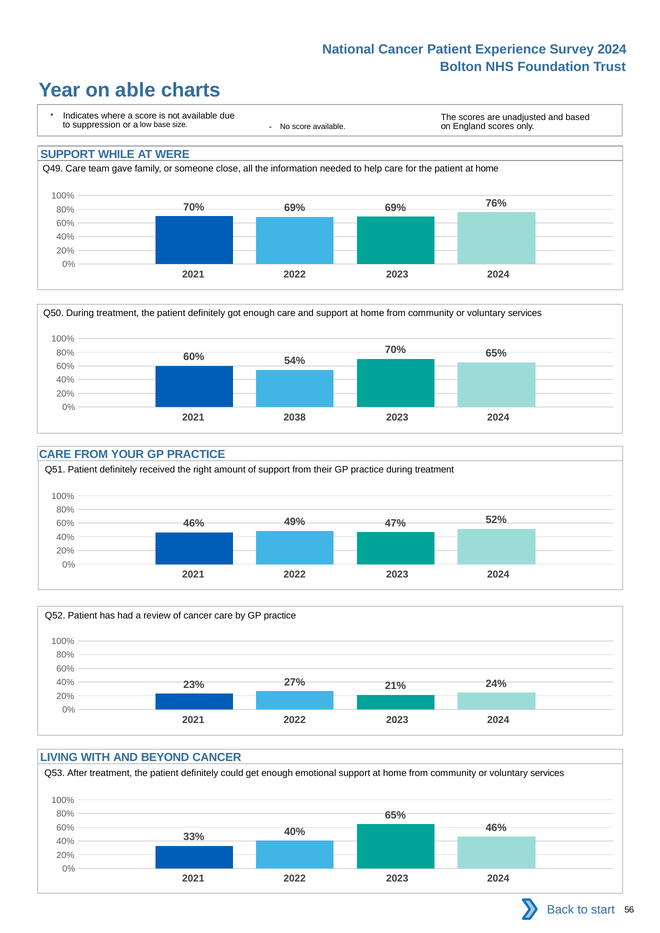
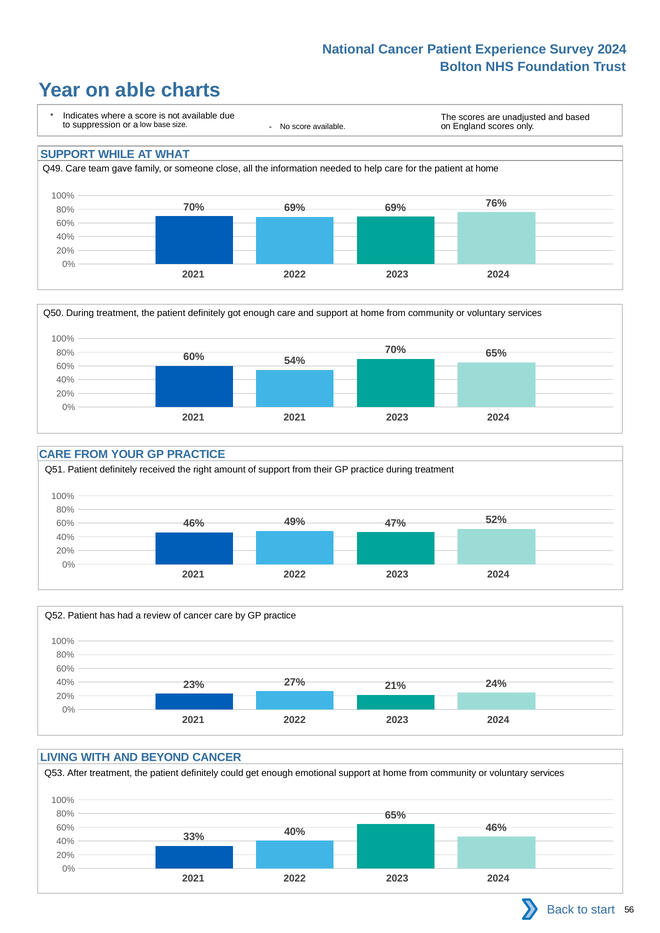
WERE: WERE -> WHAT
2021 2038: 2038 -> 2021
